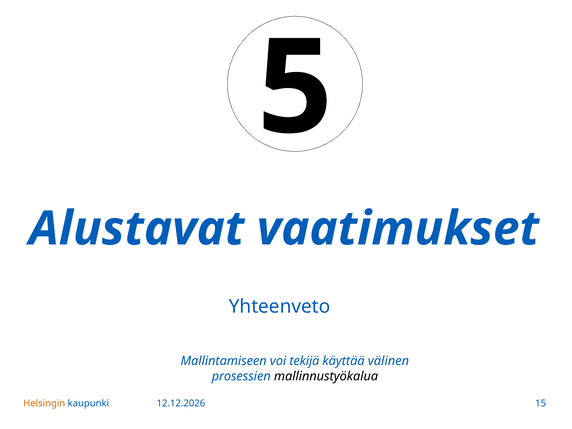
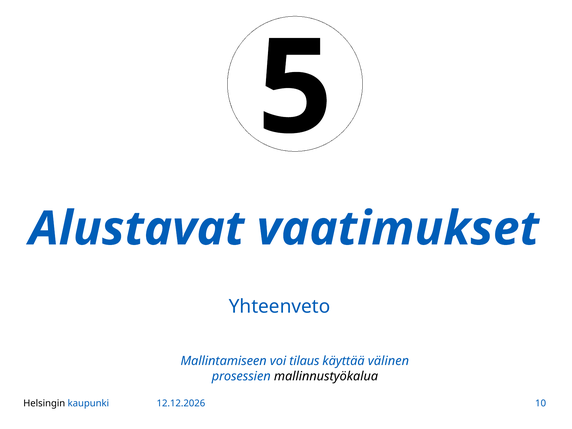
tekijä: tekijä -> tilaus
Helsingin colour: orange -> black
15: 15 -> 10
